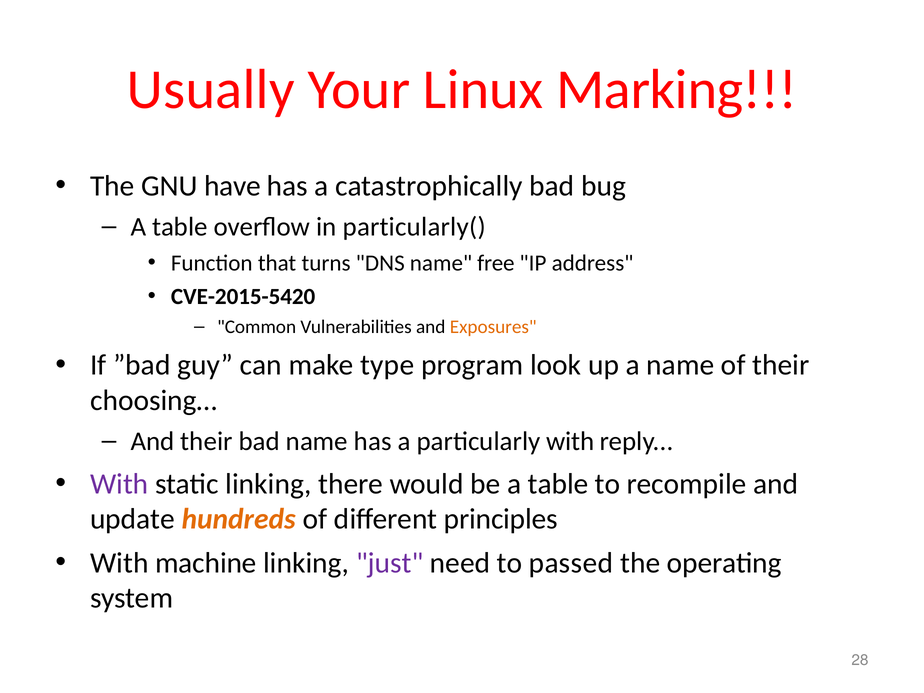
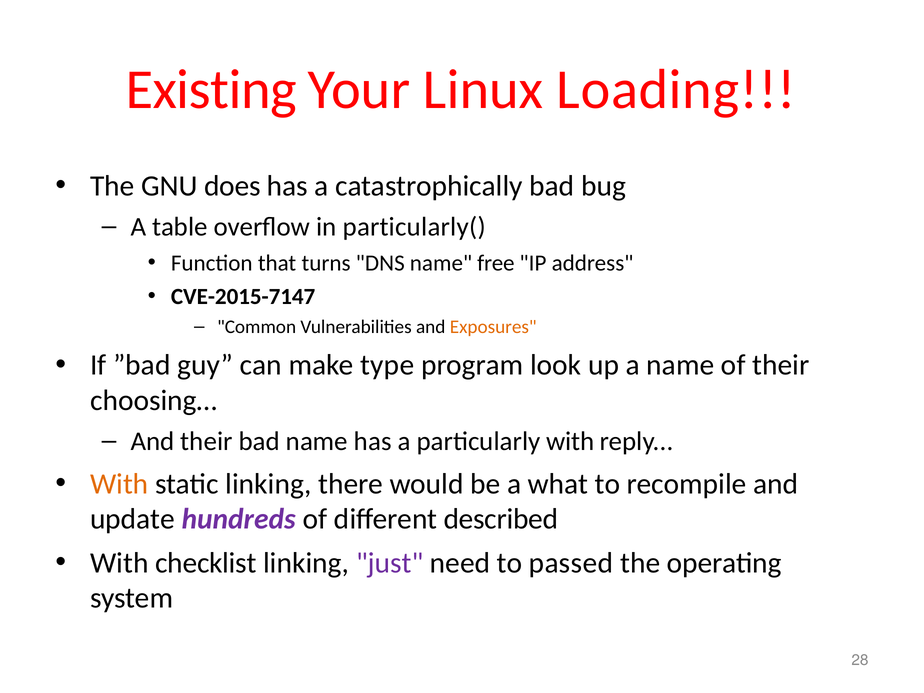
Usually: Usually -> Existing
Marking: Marking -> Loading
have: have -> does
CVE-2015-5420: CVE-2015-5420 -> CVE-2015-7147
With at (119, 484) colour: purple -> orange
be a table: table -> what
hundreds colour: orange -> purple
principles: principles -> described
machine: machine -> checklist
